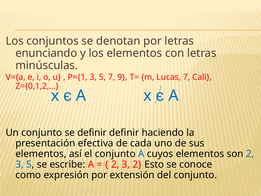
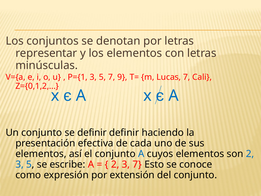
enunciando: enunciando -> representar
3 2: 2 -> 7
